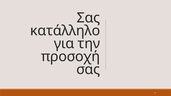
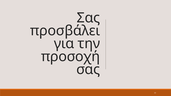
κατάλληλο: κατάλληλο -> προσβάλει
